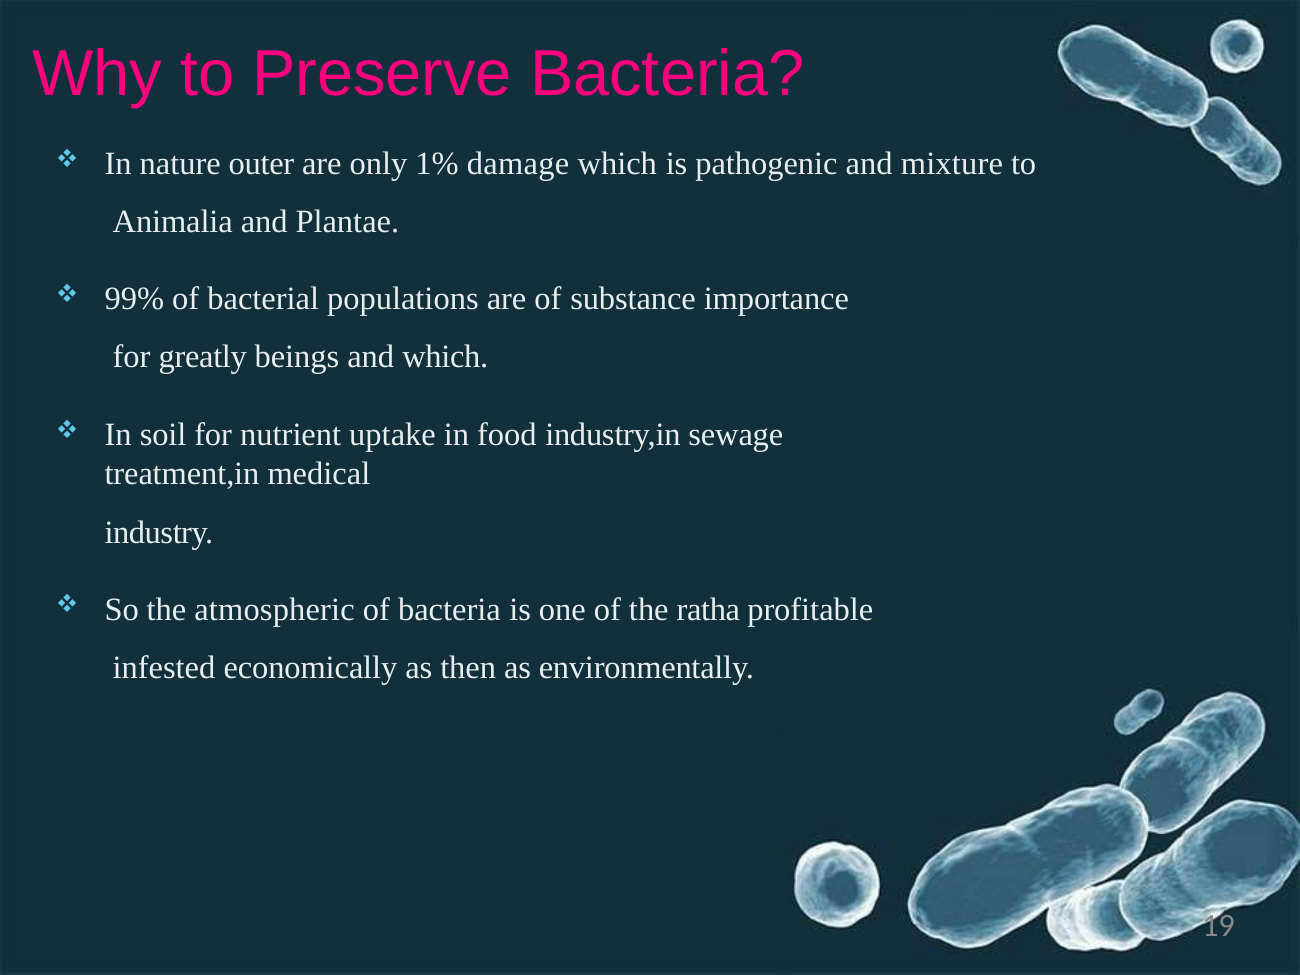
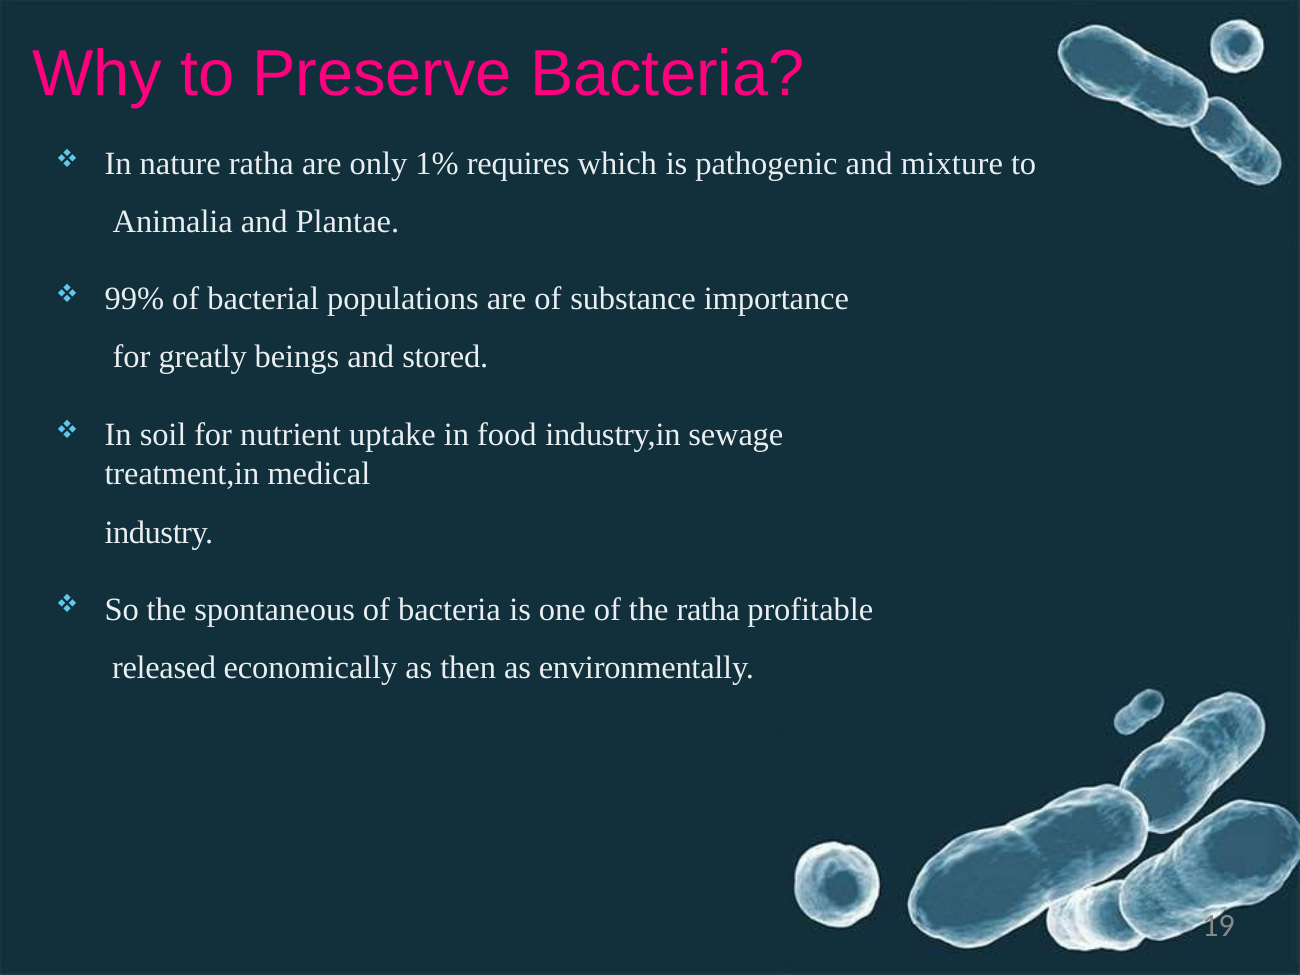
nature outer: outer -> ratha
damage: damage -> requires
and which: which -> stored
atmospheric: atmospheric -> spontaneous
infested: infested -> released
